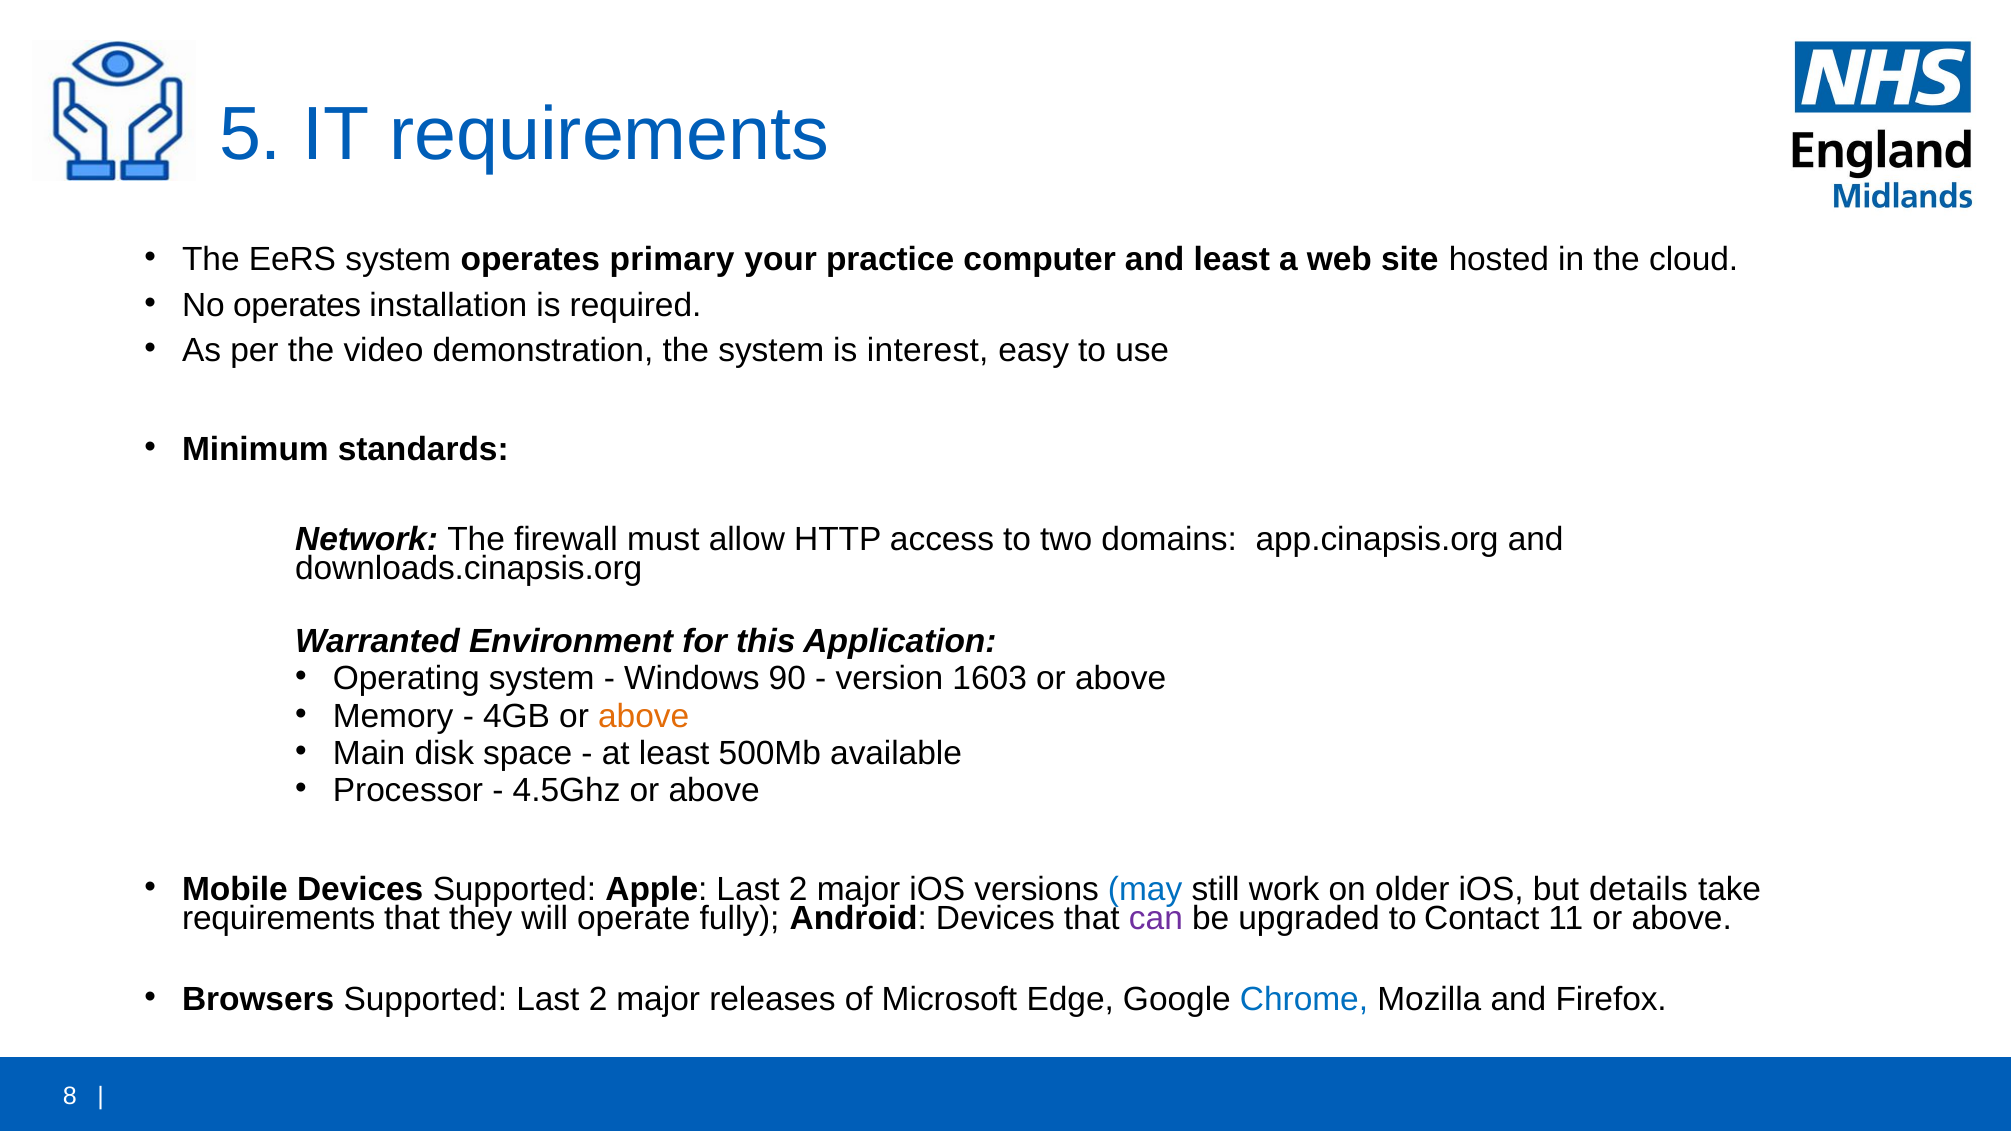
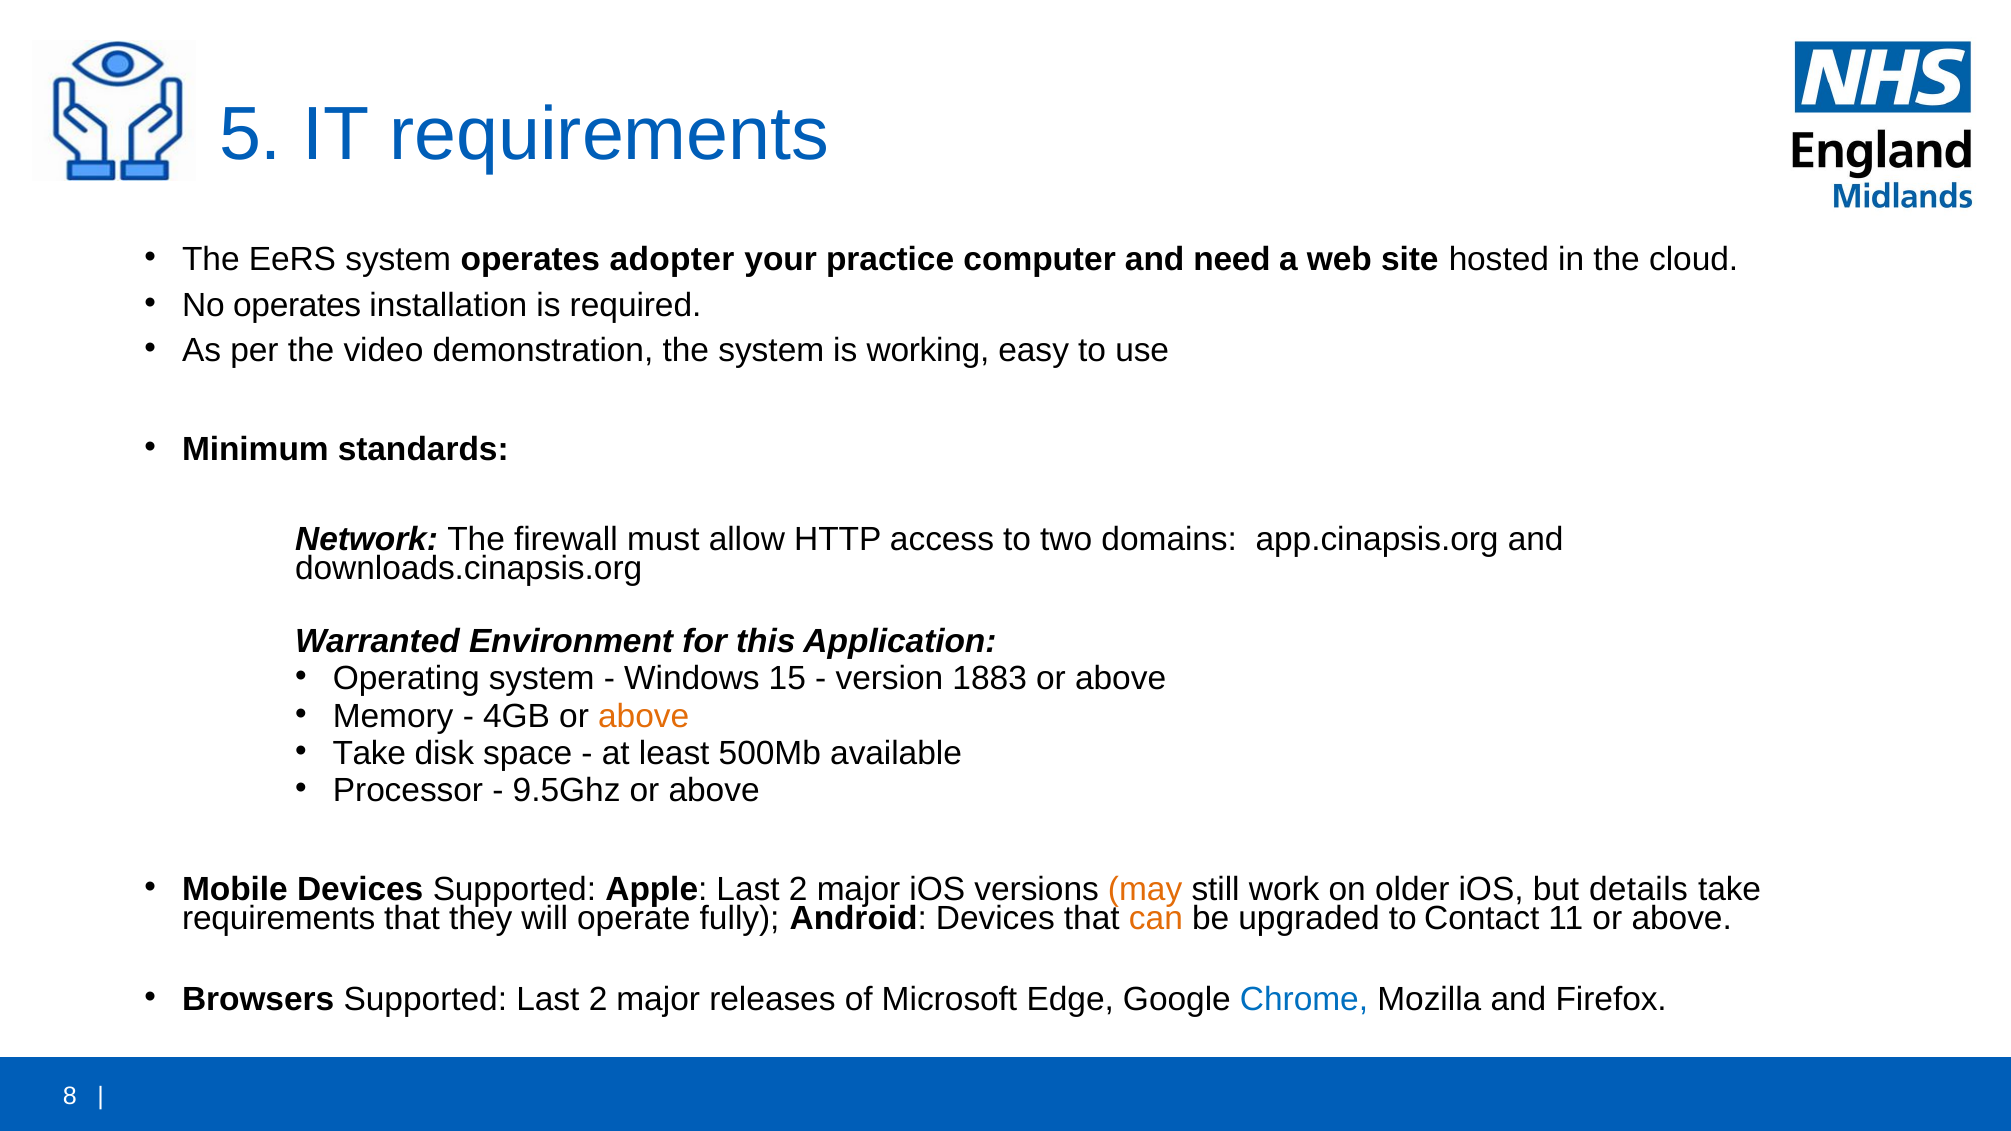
primary: primary -> adopter
and least: least -> need
interest: interest -> working
90: 90 -> 15
1603: 1603 -> 1883
Main at (369, 753): Main -> Take
4.5Ghz: 4.5Ghz -> 9.5Ghz
may colour: blue -> orange
can colour: purple -> orange
